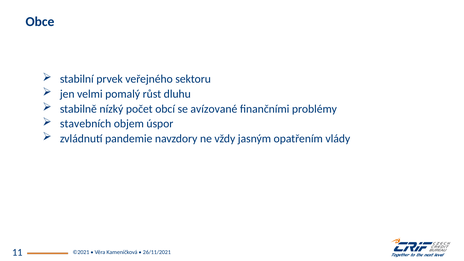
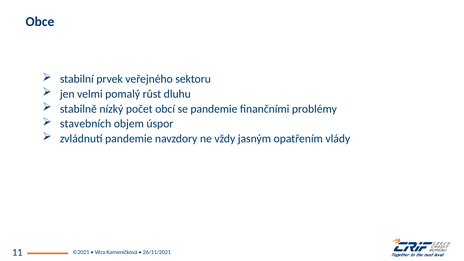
se avízované: avízované -> pandemie
